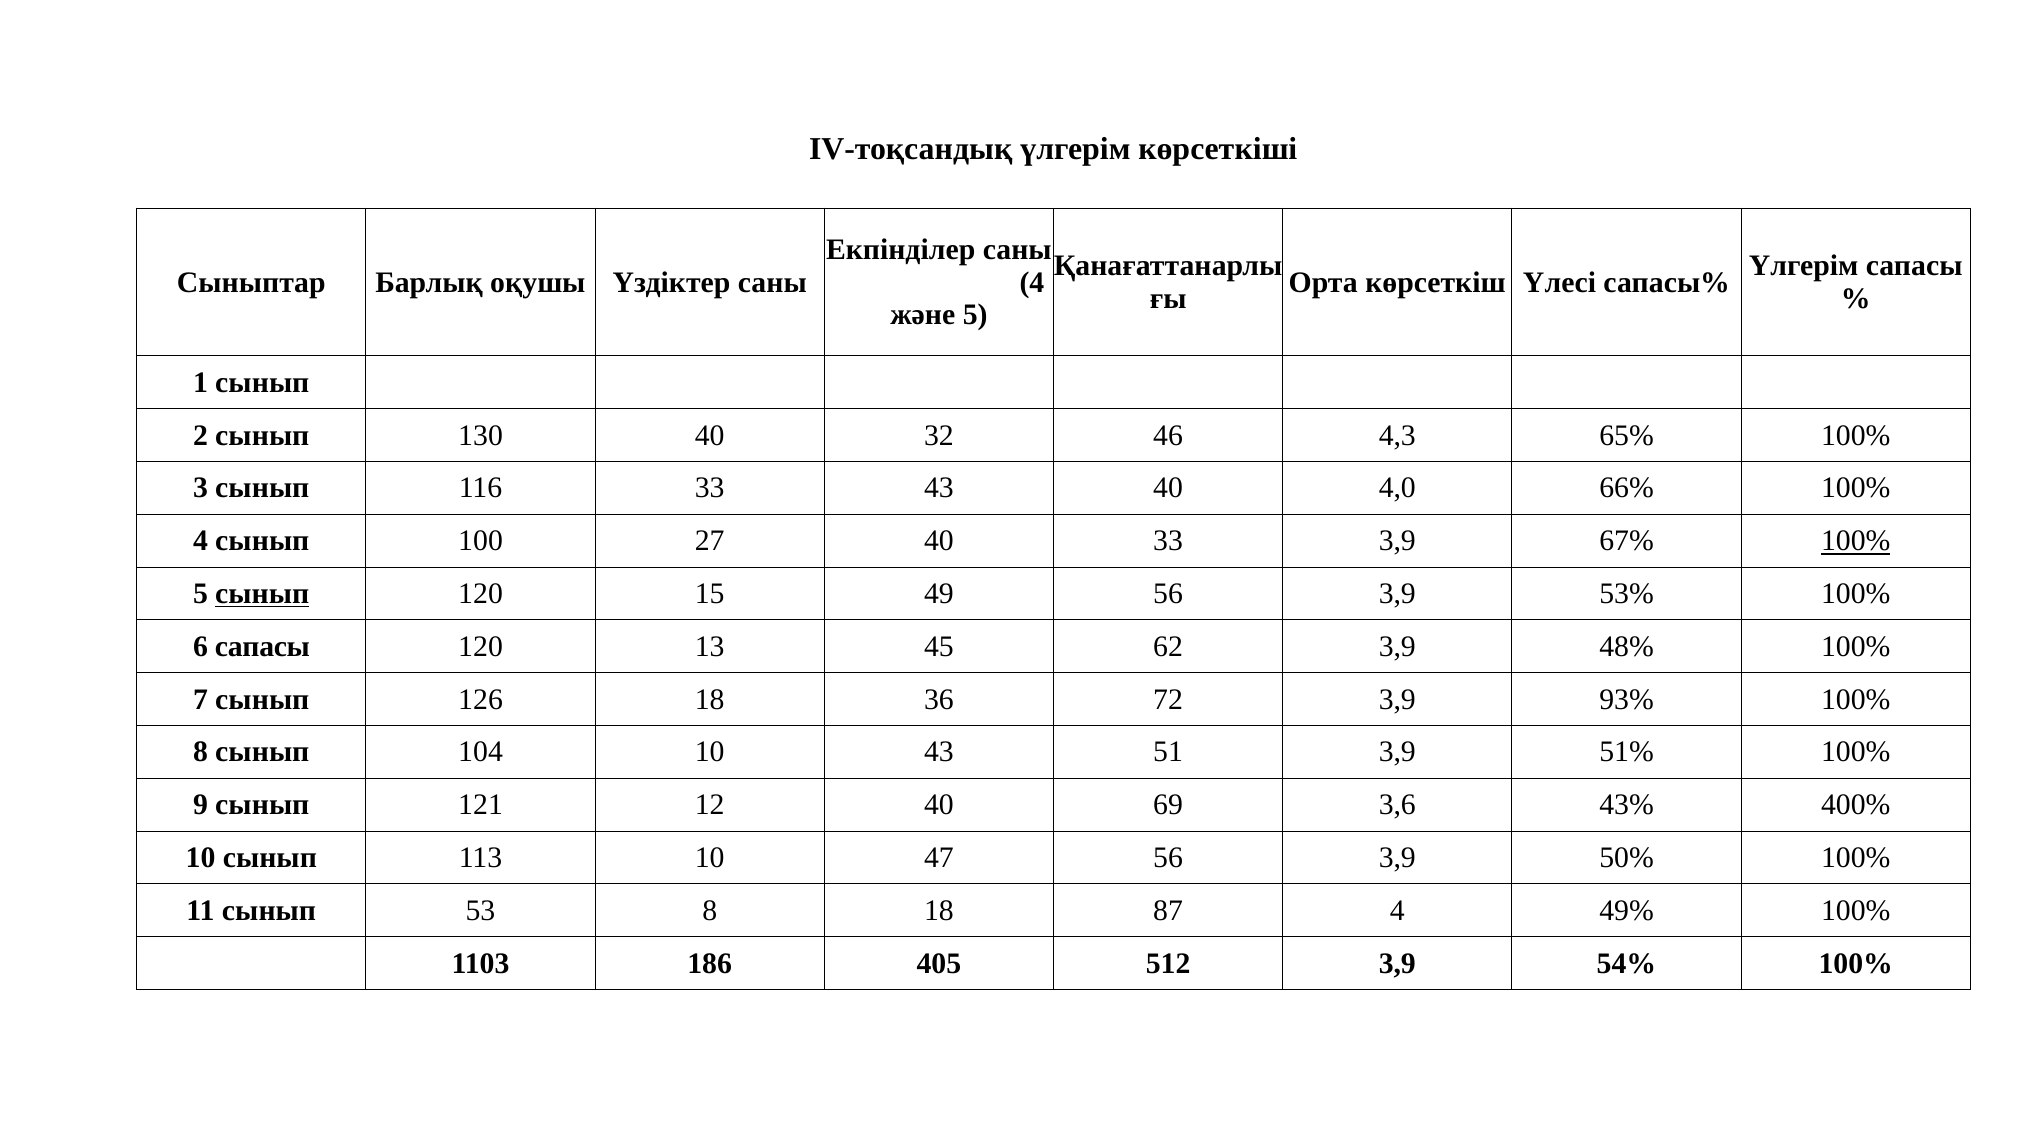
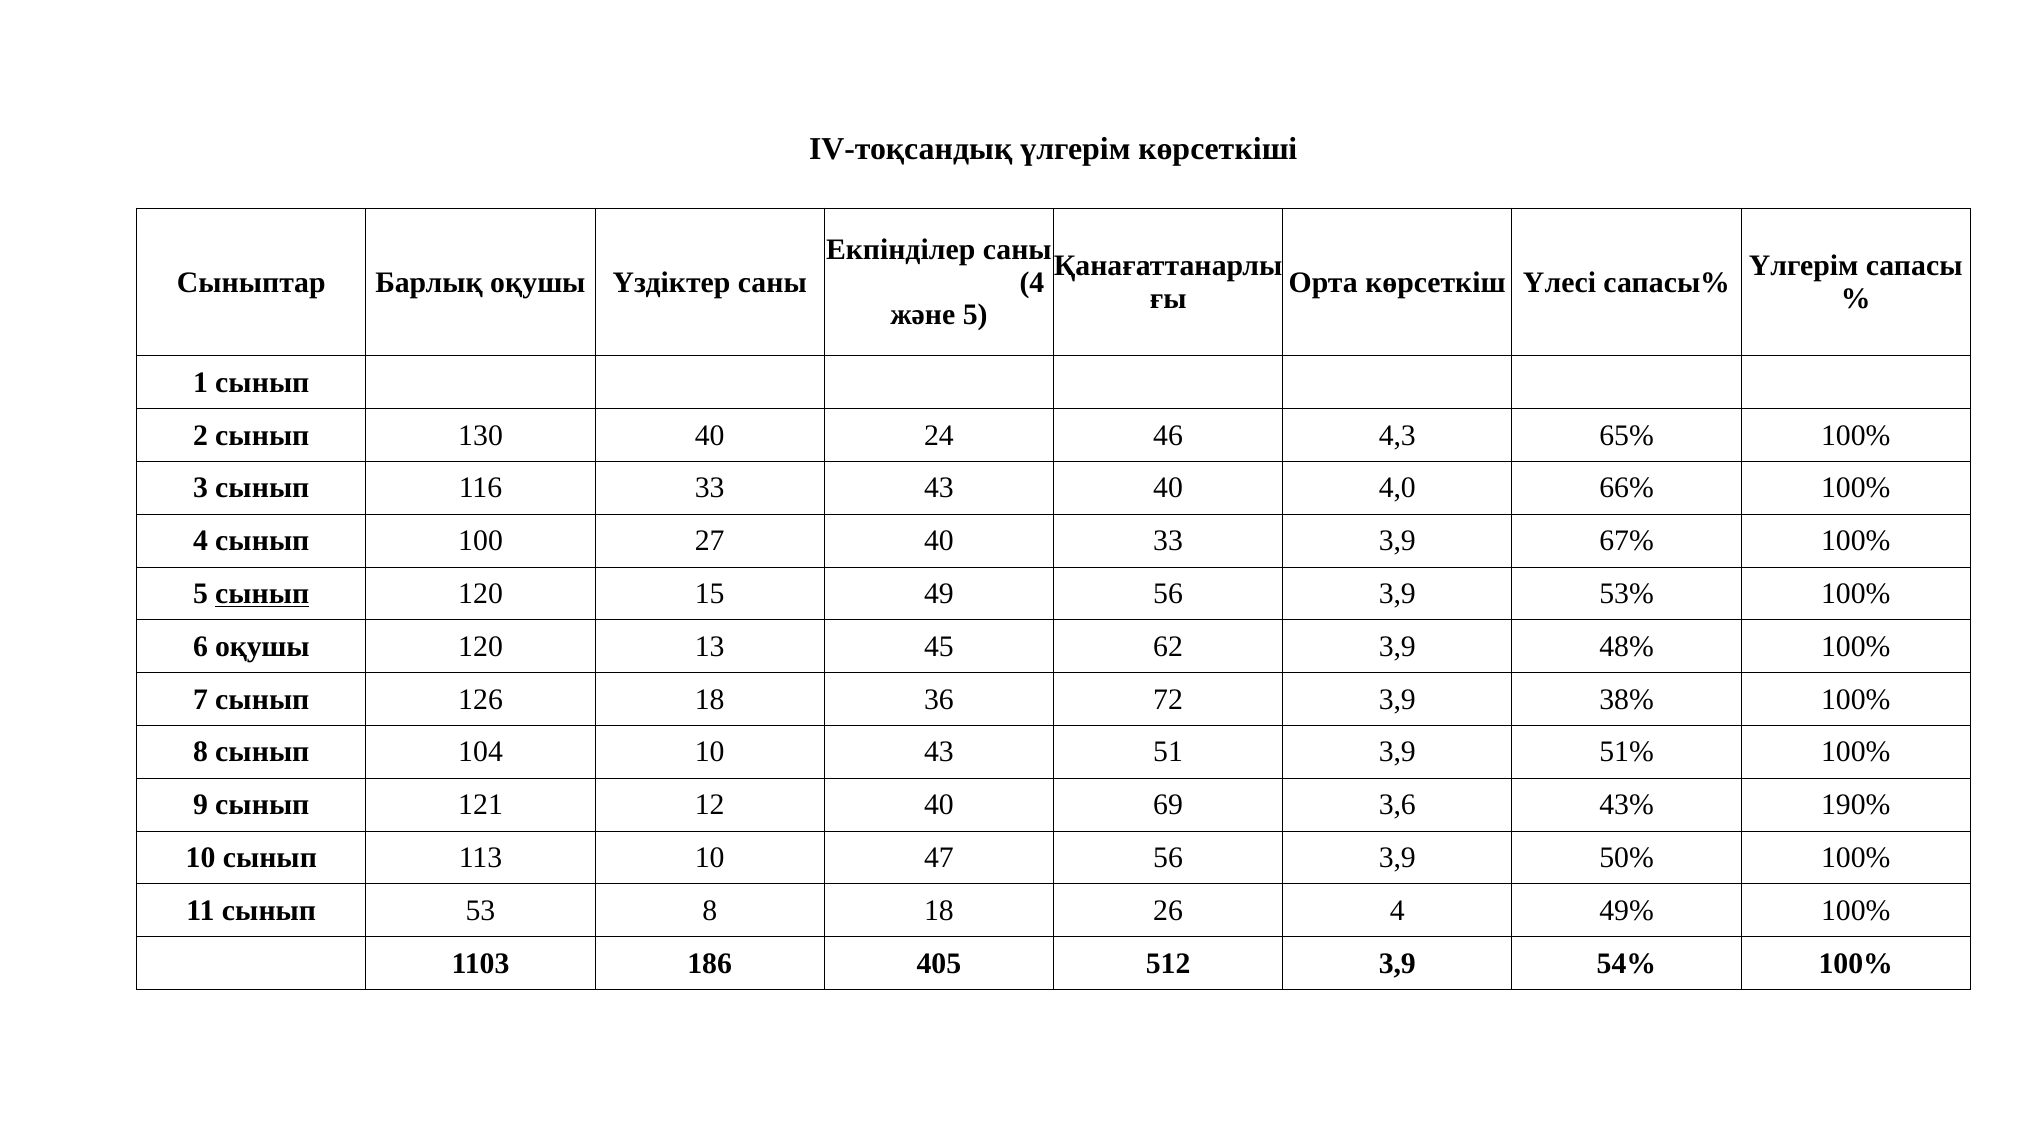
32: 32 -> 24
100% at (1856, 541) underline: present -> none
6 сапасы: сапасы -> оқушы
93%: 93% -> 38%
400%: 400% -> 190%
87: 87 -> 26
